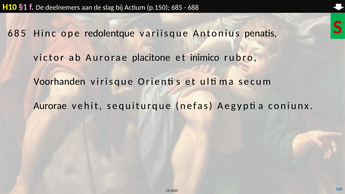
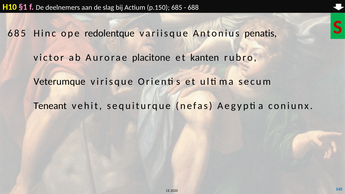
inimico: inimico -> kanten
Voorhanden: Voorhanden -> Veterumque
Aurorae at (50, 106): Aurorae -> Teneant
